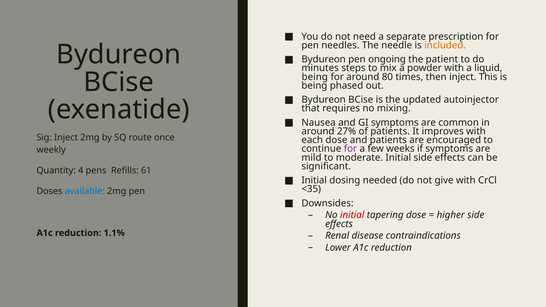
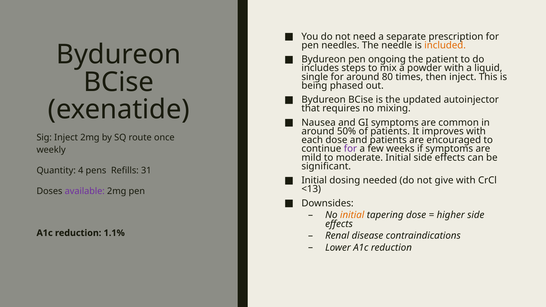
minutes: minutes -> includes
being at (315, 77): being -> single
27%: 27% -> 50%
61: 61 -> 31
<35: <35 -> <13
available colour: blue -> purple
initial at (352, 215) colour: red -> orange
